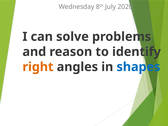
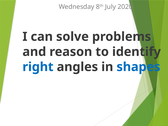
right colour: orange -> blue
